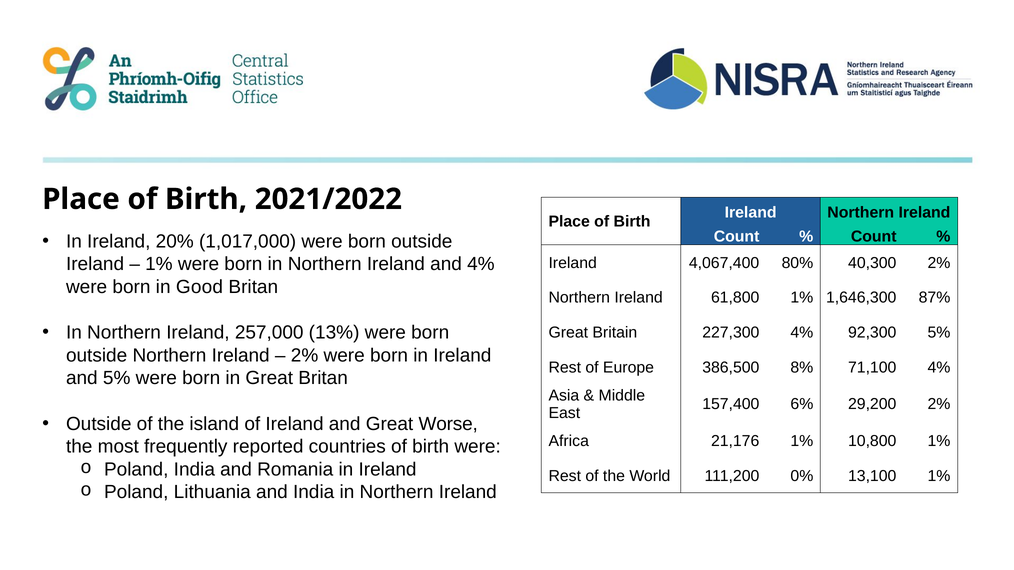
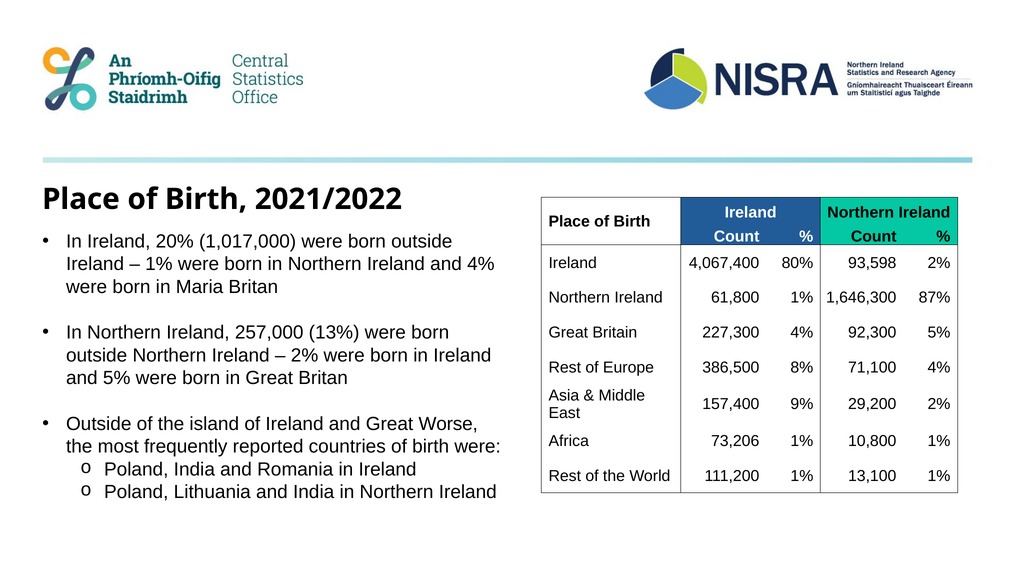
40,300: 40,300 -> 93,598
Good: Good -> Maria
6%: 6% -> 9%
21,176: 21,176 -> 73,206
111,200 0%: 0% -> 1%
